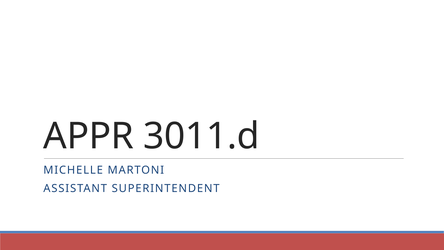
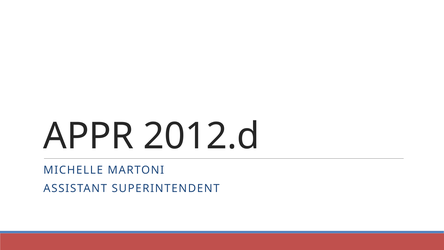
3011.d: 3011.d -> 2012.d
